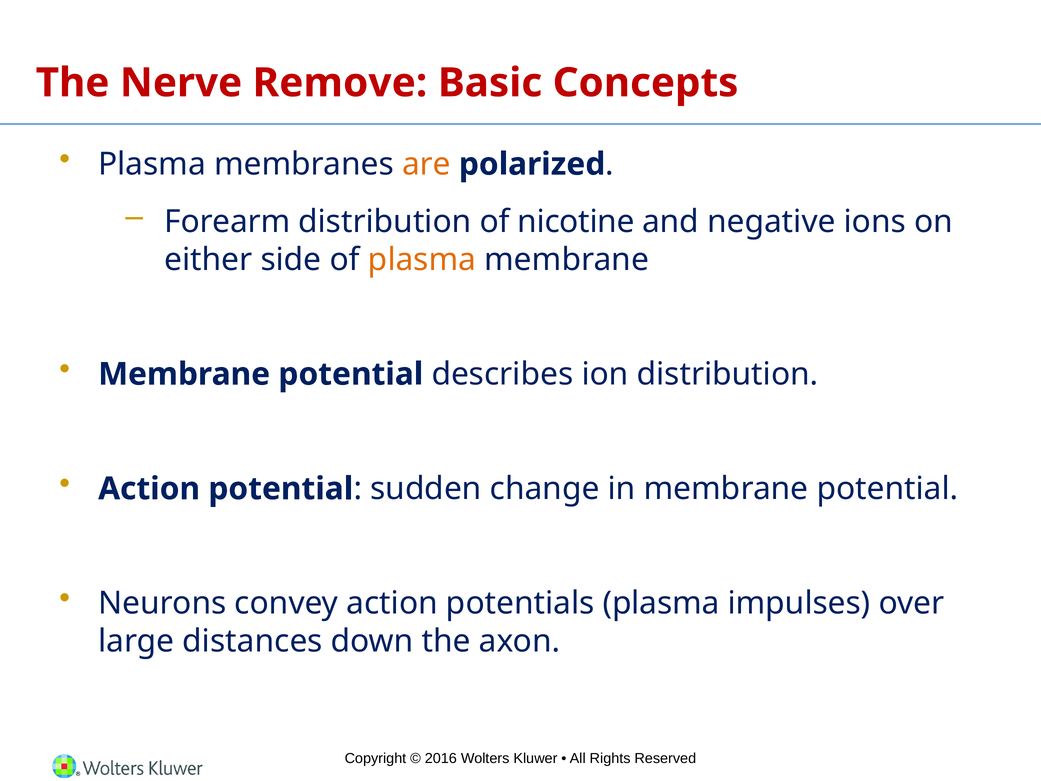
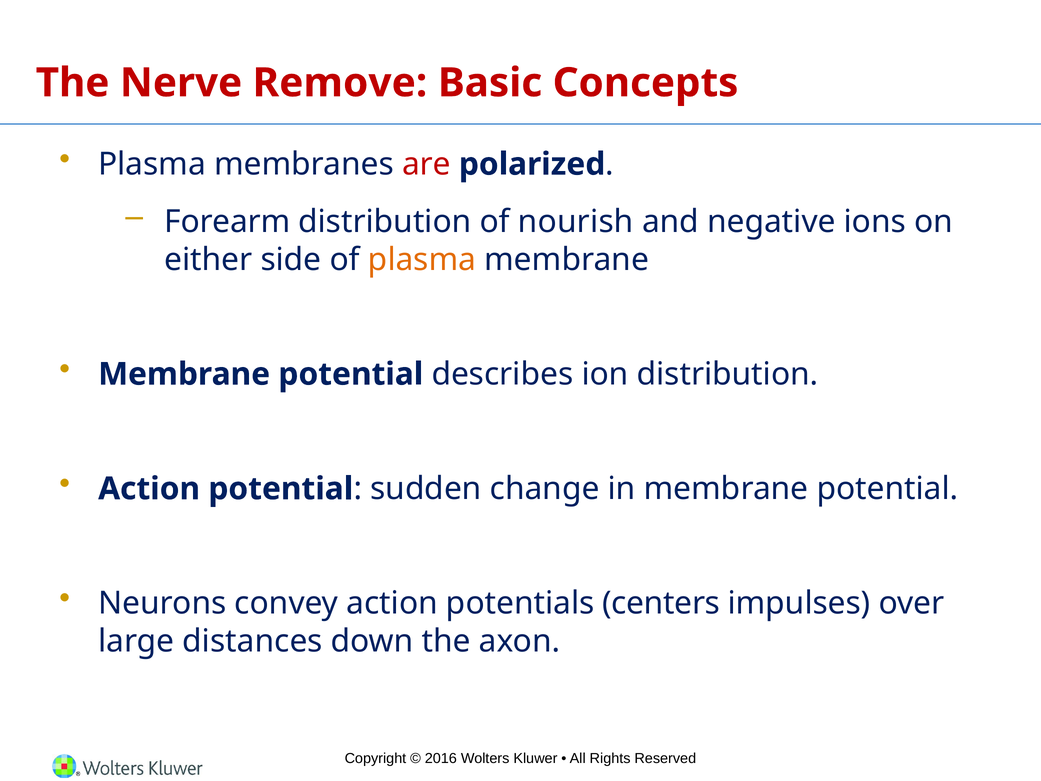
are colour: orange -> red
nicotine: nicotine -> nourish
potentials plasma: plasma -> centers
